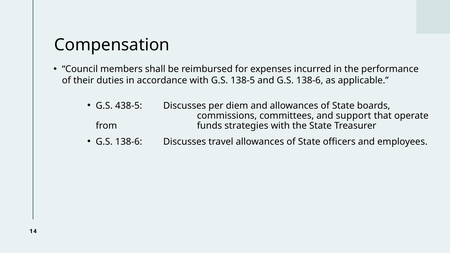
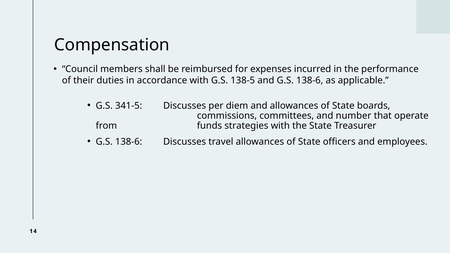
438-5: 438-5 -> 341-5
support: support -> number
